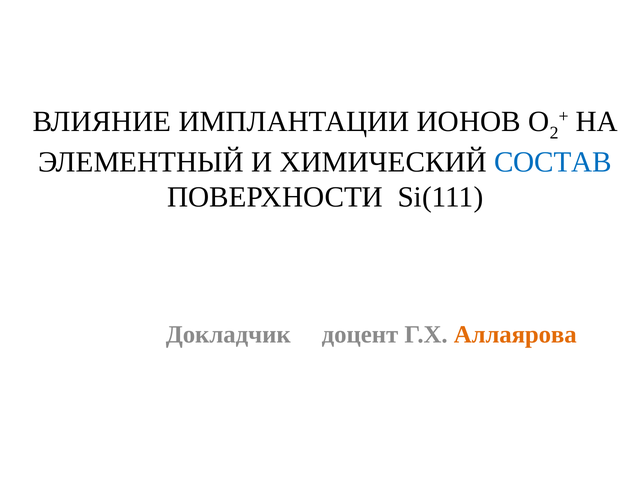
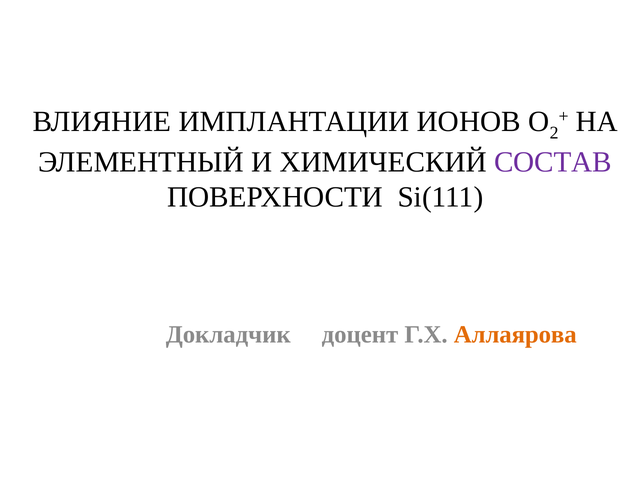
СОСТАВ colour: blue -> purple
